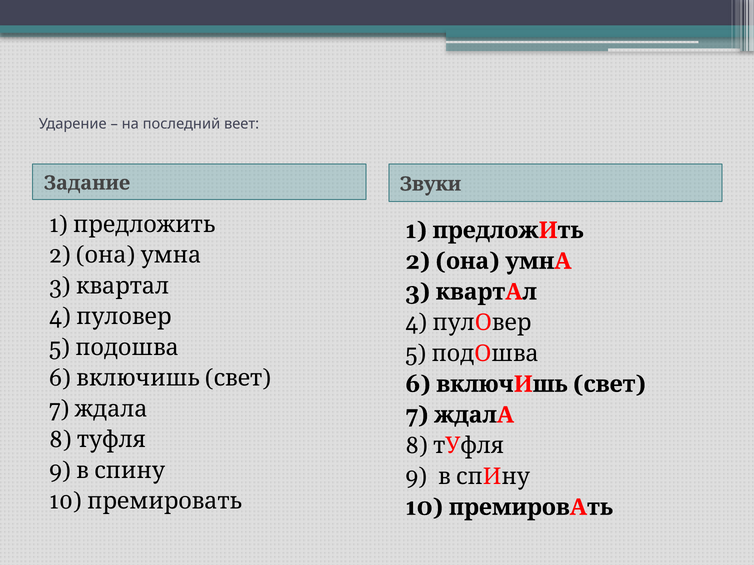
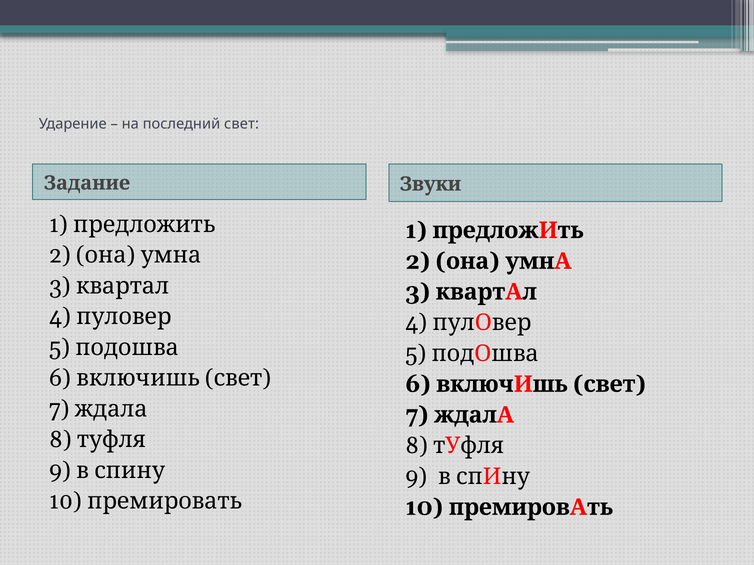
последний веет: веет -> свет
